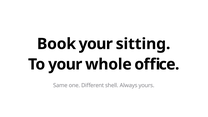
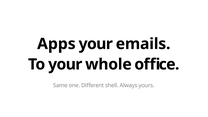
Book: Book -> Apps
sitting: sitting -> emails
